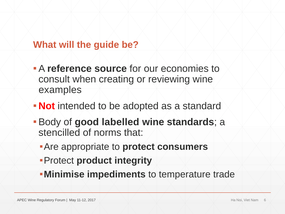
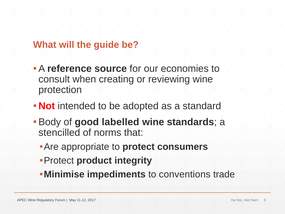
examples: examples -> protection
temperature: temperature -> conventions
